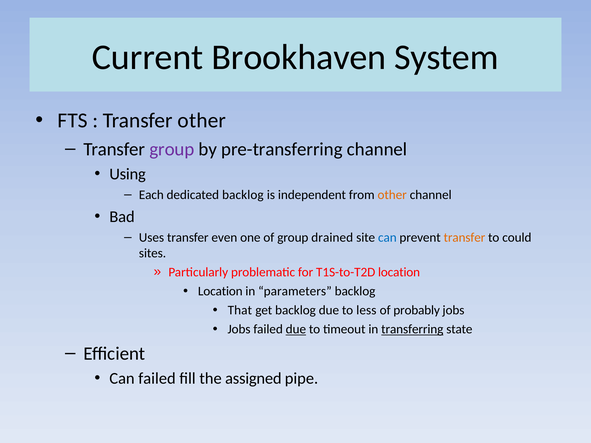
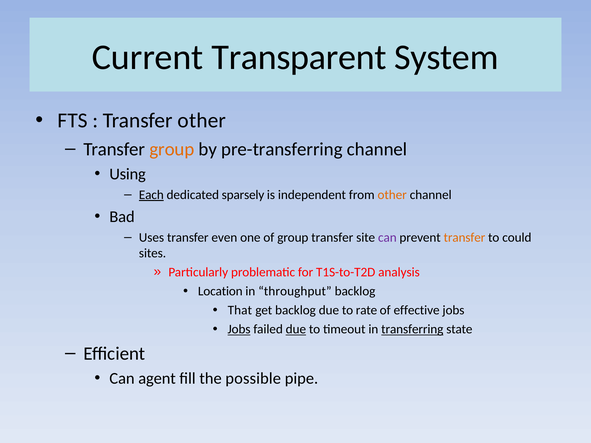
Brookhaven: Brookhaven -> Transparent
group at (172, 149) colour: purple -> orange
Each underline: none -> present
dedicated backlog: backlog -> sparsely
group drained: drained -> transfer
can at (387, 238) colour: blue -> purple
T1S-to-T2D location: location -> analysis
parameters: parameters -> throughput
less: less -> rate
probably: probably -> effective
Jobs at (239, 329) underline: none -> present
Can failed: failed -> agent
assigned: assigned -> possible
